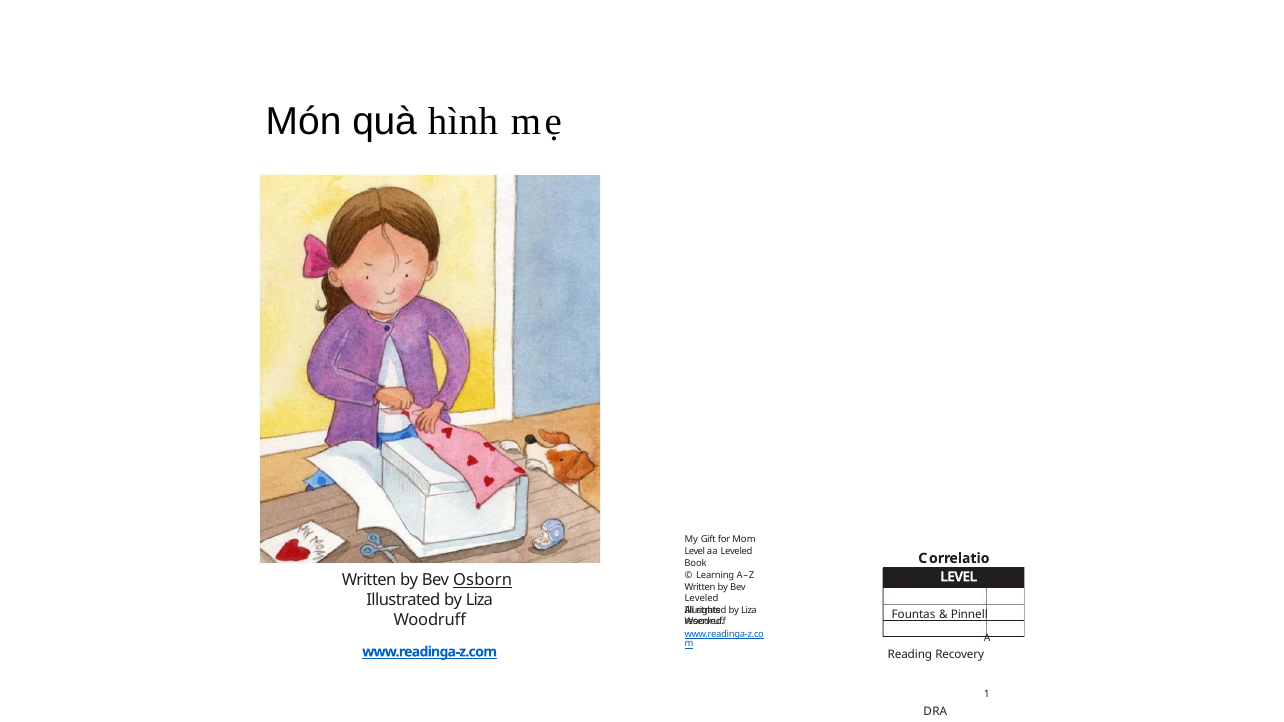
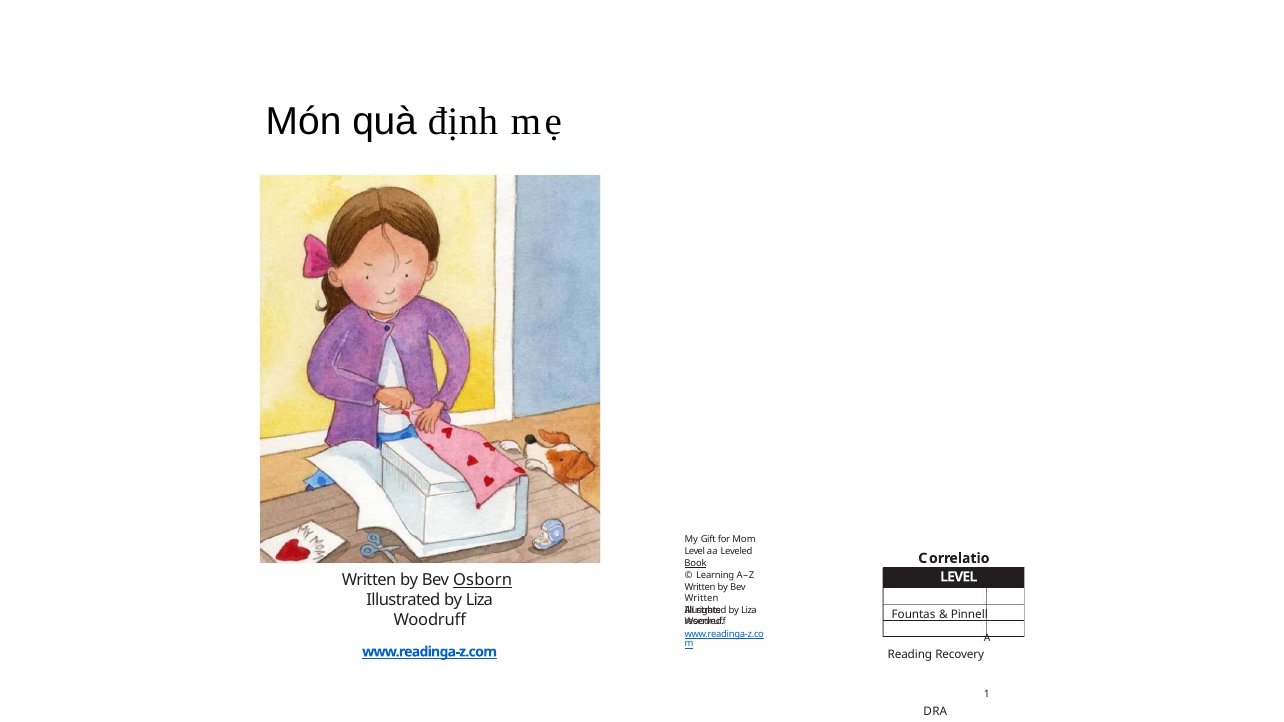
hình: hình -> định
Book underline: none -> present
Leveled at (702, 599): Leveled -> Written
